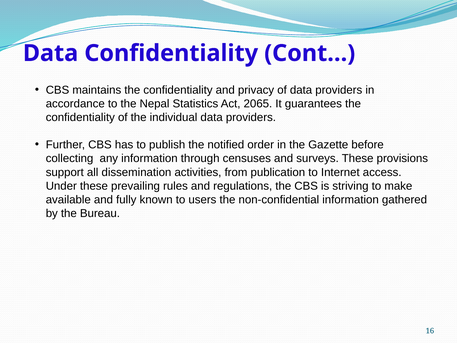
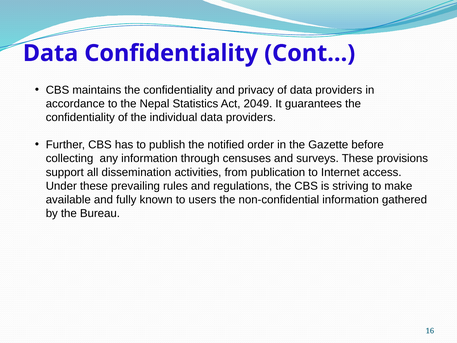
2065: 2065 -> 2049
